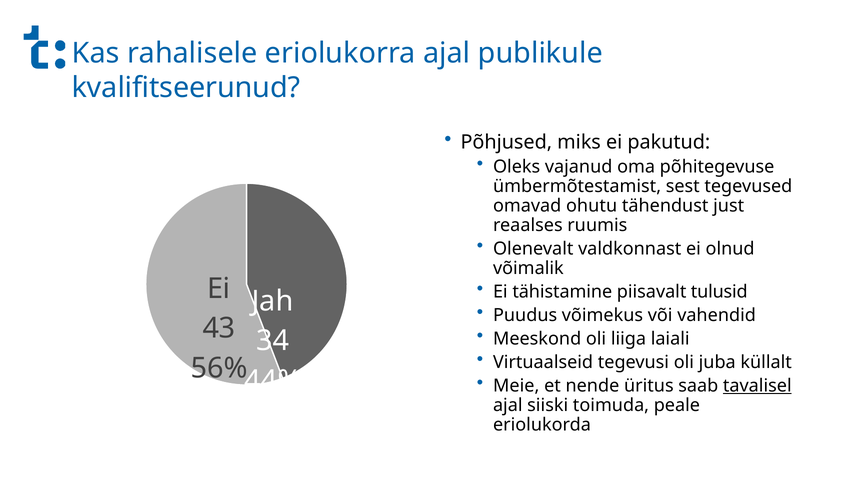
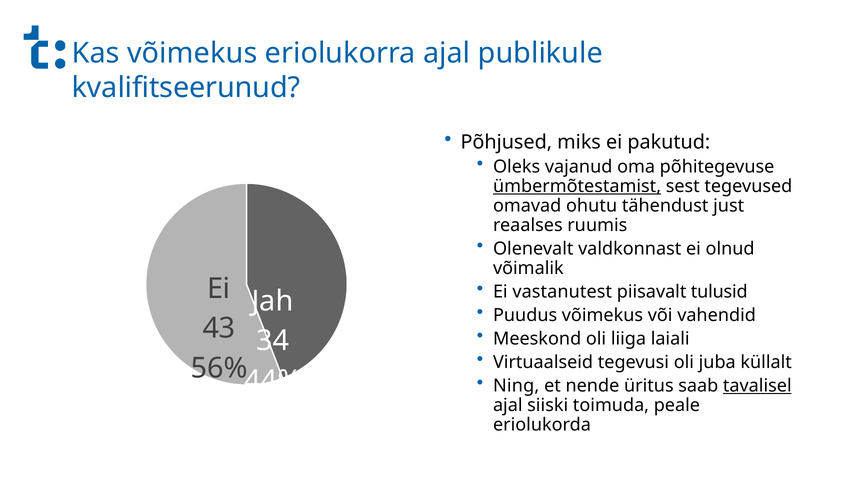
Kas rahalisele: rahalisele -> võimekus
ümbermõtestamist underline: none -> present
tähistamine: tähistamine -> vastanutest
Meie: Meie -> Ning
